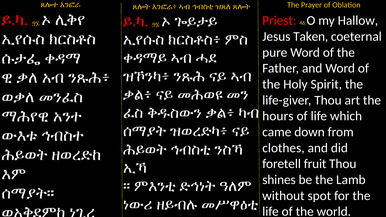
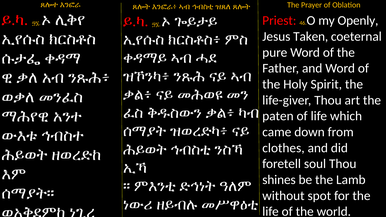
Hallow: Hallow -> Openly
hours: hours -> paten
fruit: fruit -> soul
